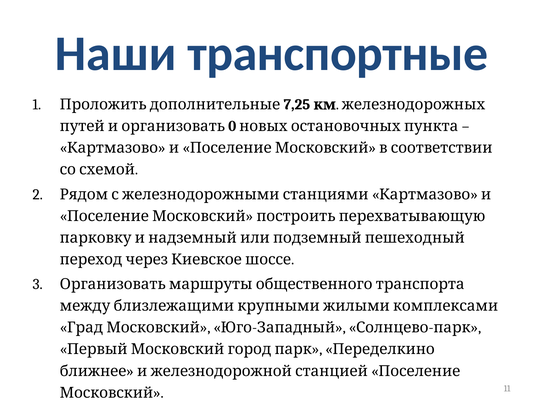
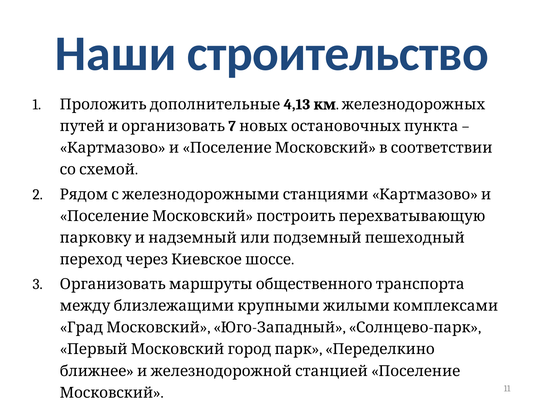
транспортные: транспортные -> строительство
7,25: 7,25 -> 4,13
0: 0 -> 7
